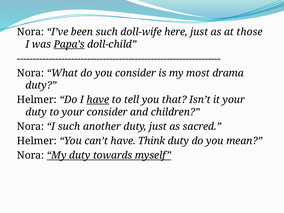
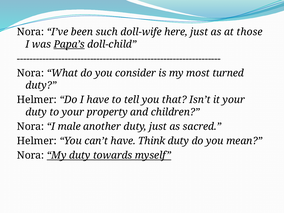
drama: drama -> turned
have at (98, 100) underline: present -> none
your consider: consider -> property
I such: such -> male
